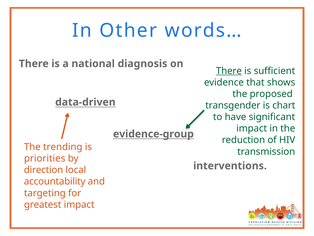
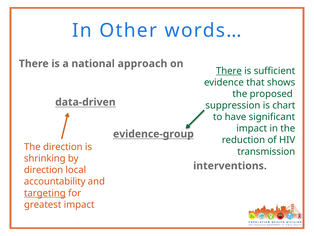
diagnosis: diagnosis -> approach
transgender: transgender -> suppression
The trending: trending -> direction
priorities: priorities -> shrinking
targeting underline: none -> present
